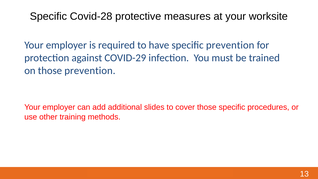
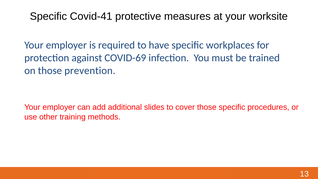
Covid-28: Covid-28 -> Covid-41
specific prevention: prevention -> workplaces
COVID-29: COVID-29 -> COVID-69
